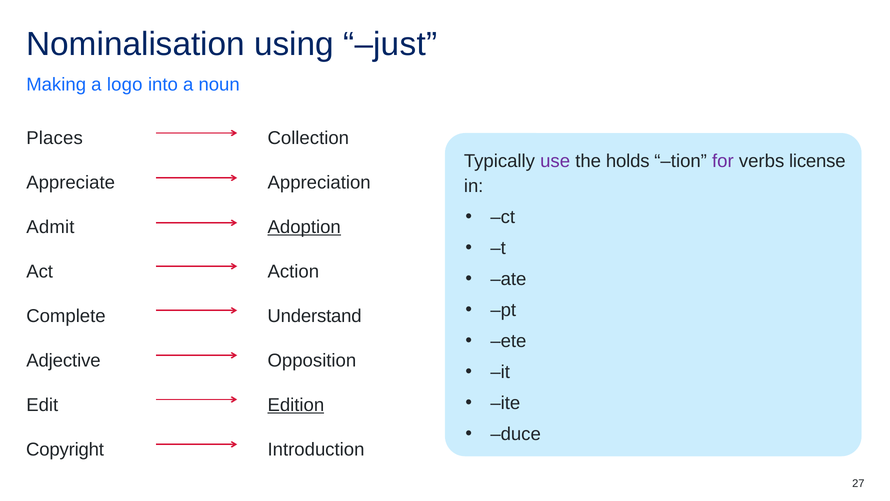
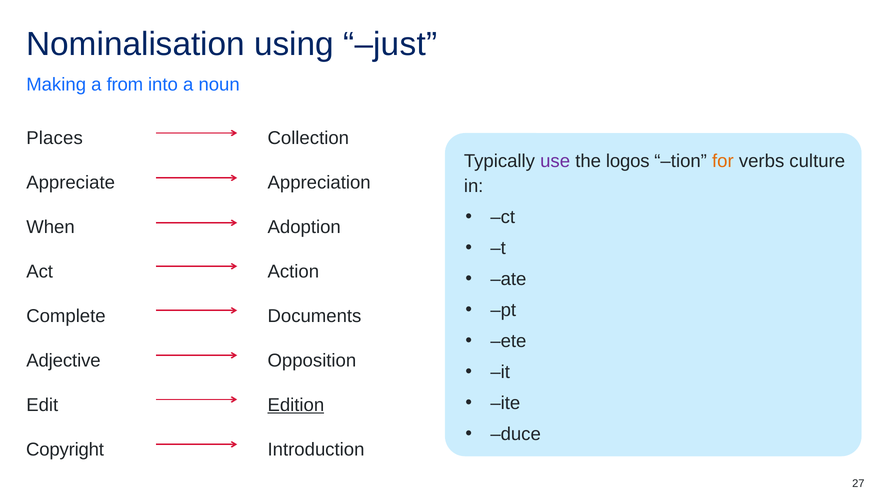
logo: logo -> from
holds: holds -> logos
for colour: purple -> orange
license: license -> culture
Admit: Admit -> When
Adoption underline: present -> none
Understand: Understand -> Documents
